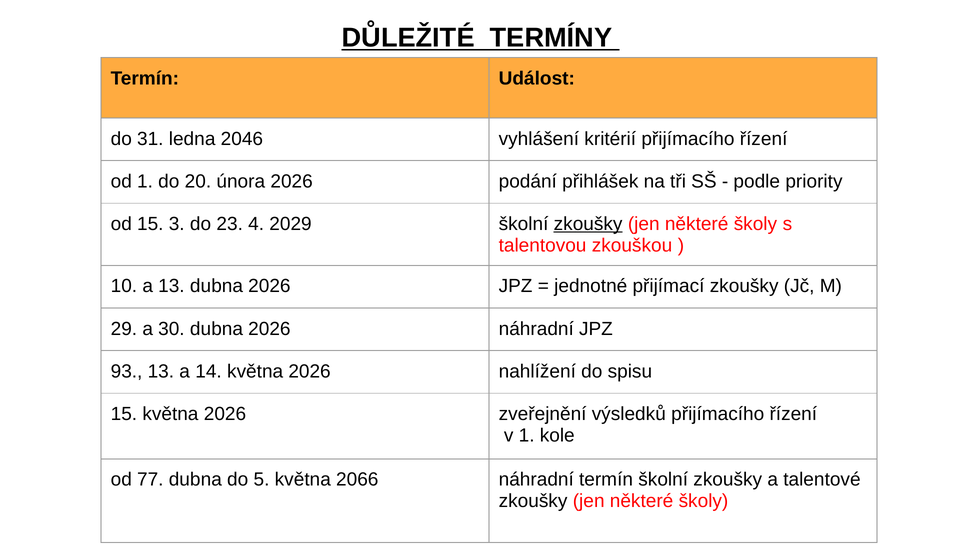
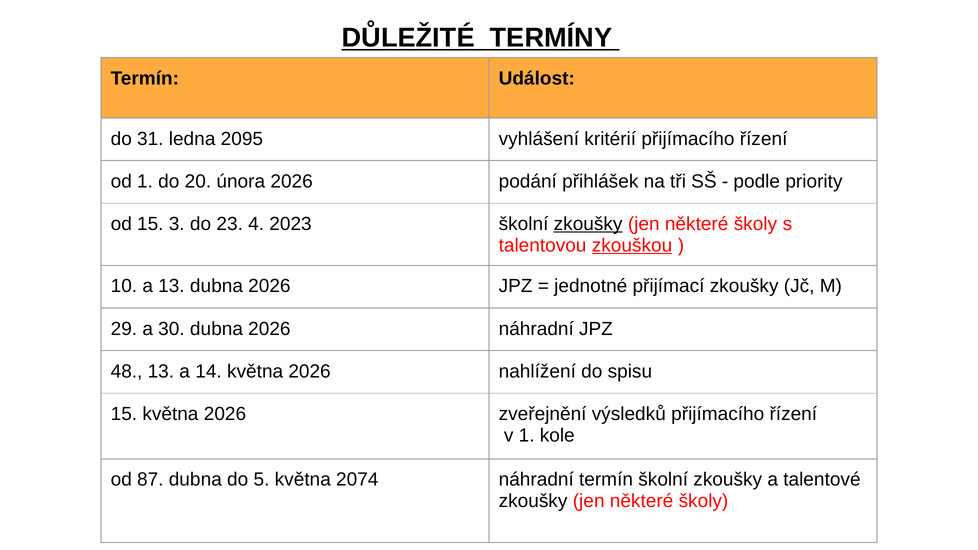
2046: 2046 -> 2095
2029: 2029 -> 2023
zkouškou underline: none -> present
93: 93 -> 48
77: 77 -> 87
2066: 2066 -> 2074
